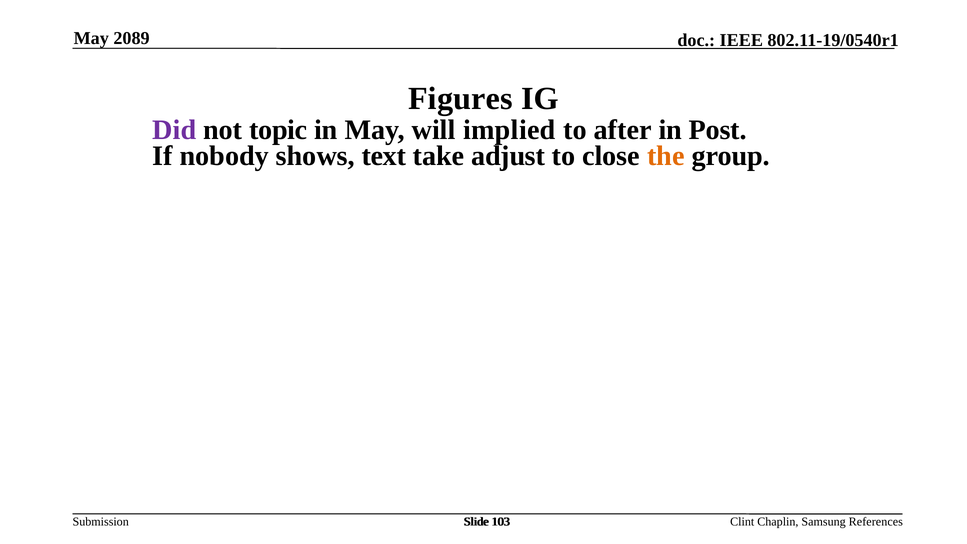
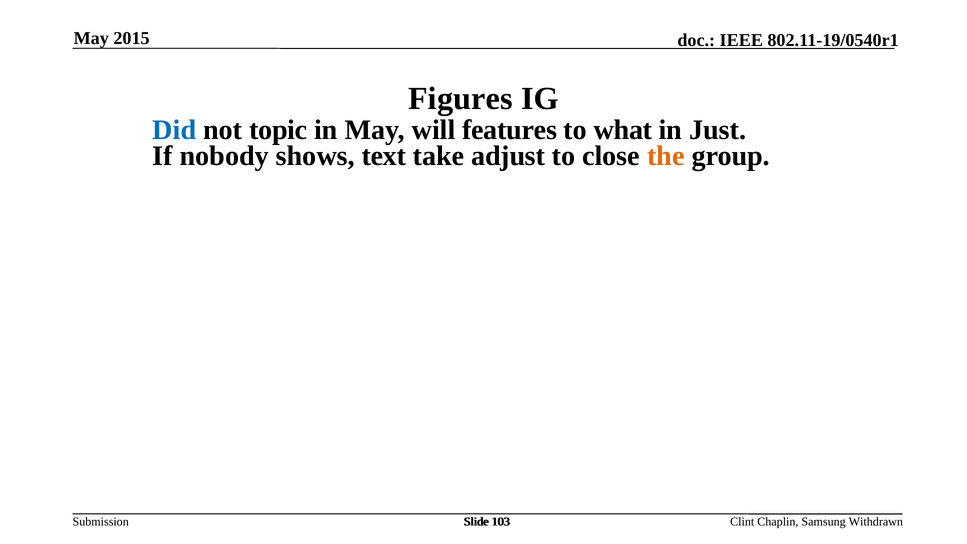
2089: 2089 -> 2015
Did colour: purple -> blue
implied: implied -> features
after: after -> what
Post: Post -> Just
References: References -> Withdrawn
